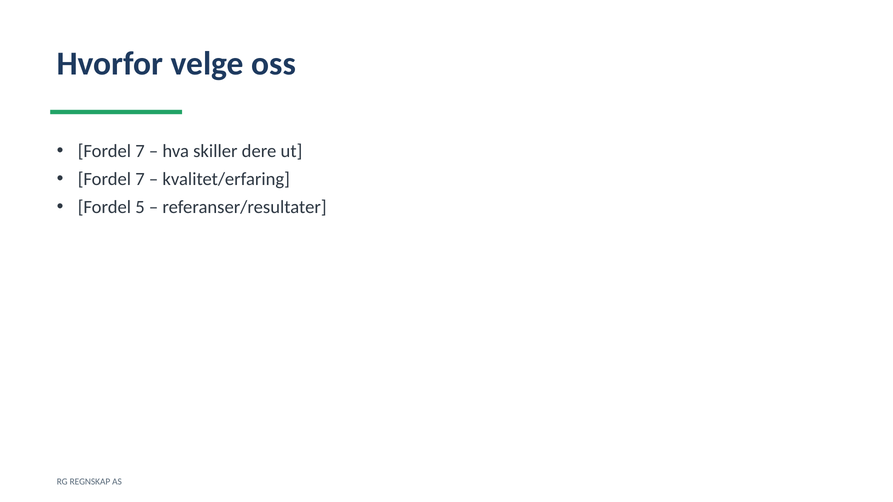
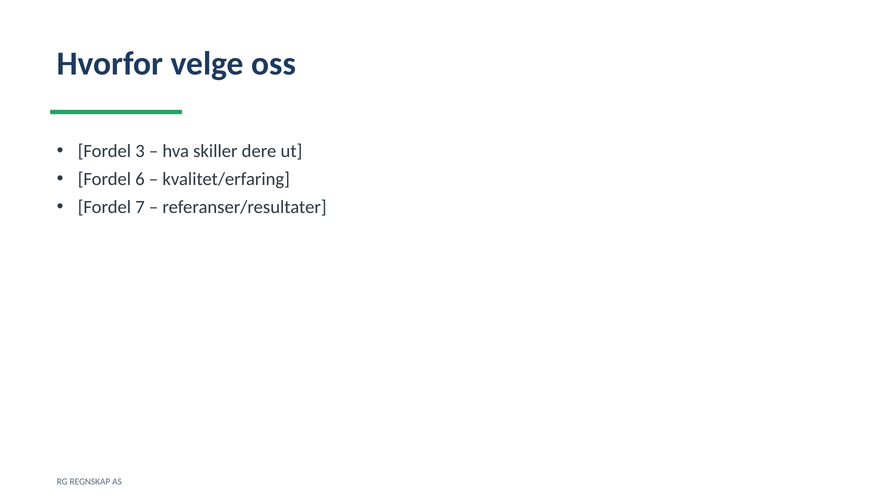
7 at (140, 151): 7 -> 3
7 at (140, 179): 7 -> 6
5: 5 -> 7
